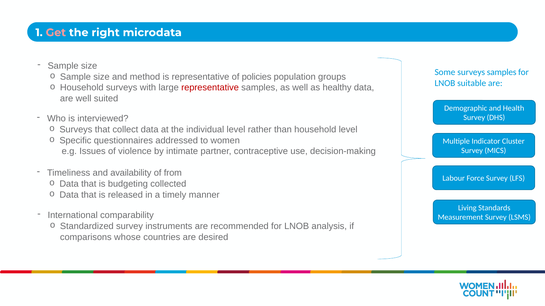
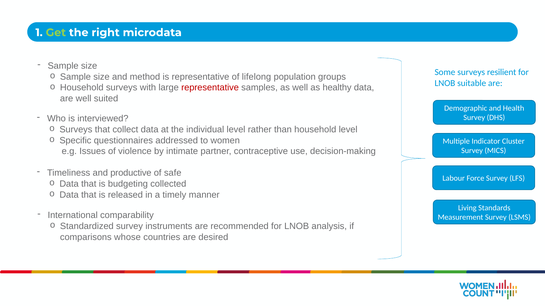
Get colour: pink -> light green
surveys samples: samples -> resilient
policies: policies -> lifelong
availability: availability -> productive
from: from -> safe
